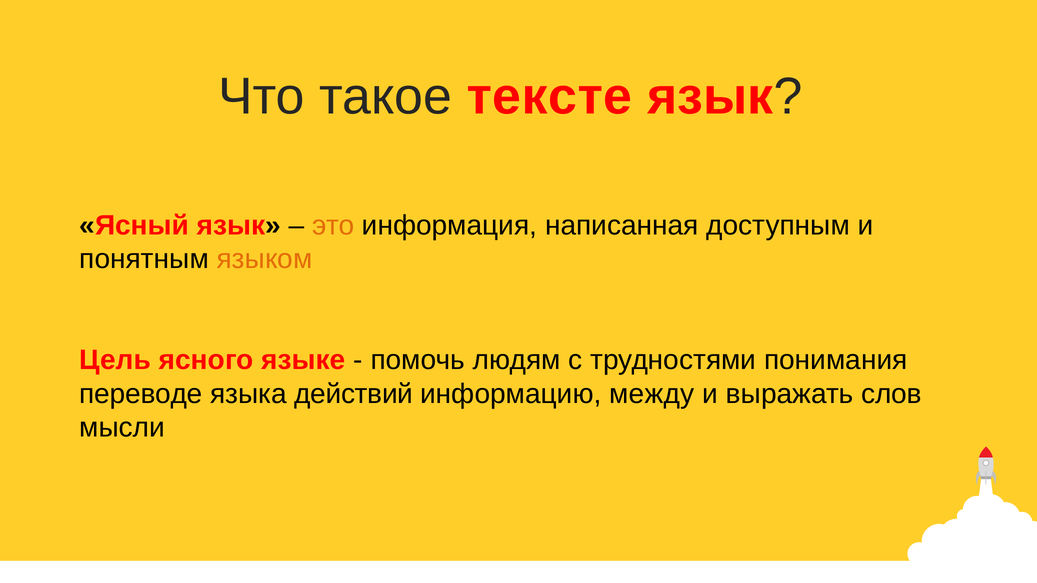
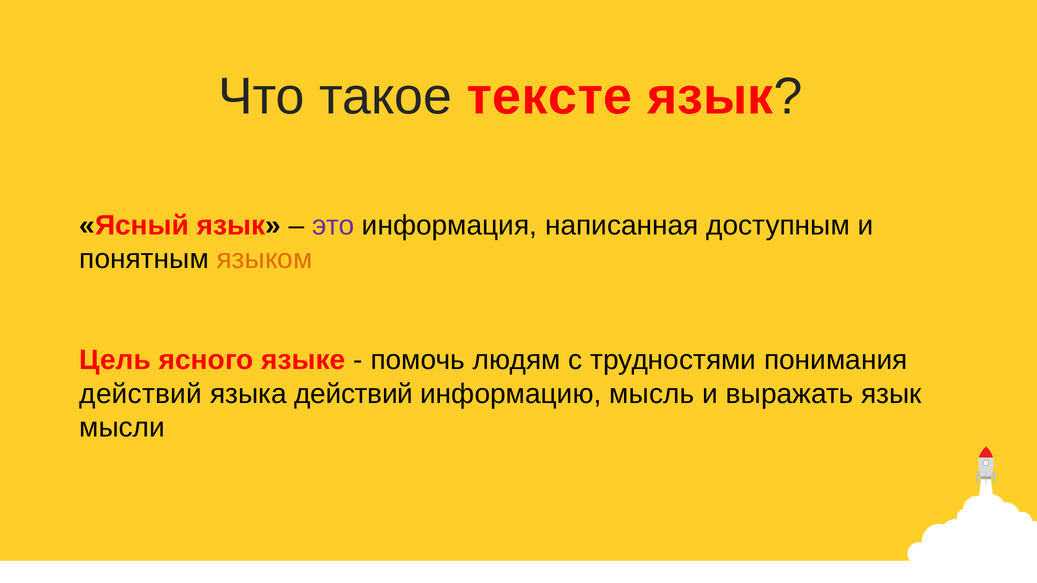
это colour: orange -> purple
переводе at (141, 394): переводе -> действий
между: между -> мысль
выражать слов: слов -> язык
